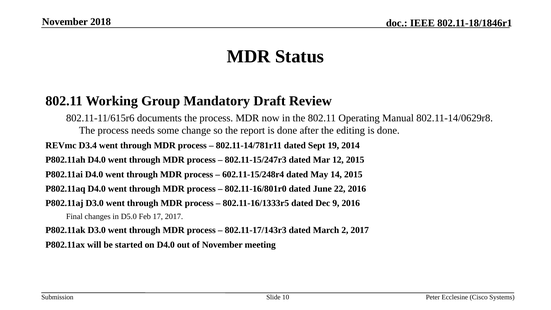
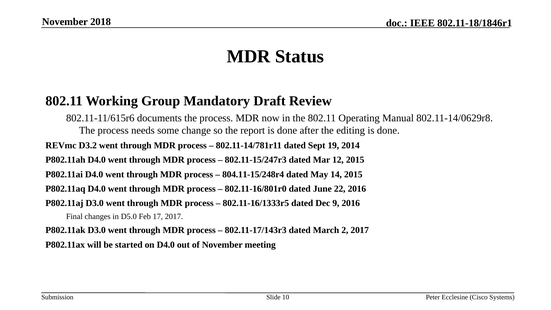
D3.4: D3.4 -> D3.2
602.11-15/248r4: 602.11-15/248r4 -> 804.11-15/248r4
